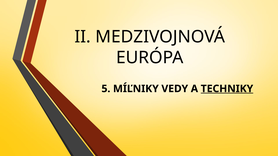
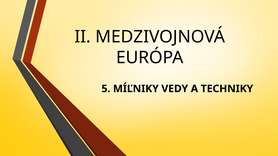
TECHNIKY underline: present -> none
